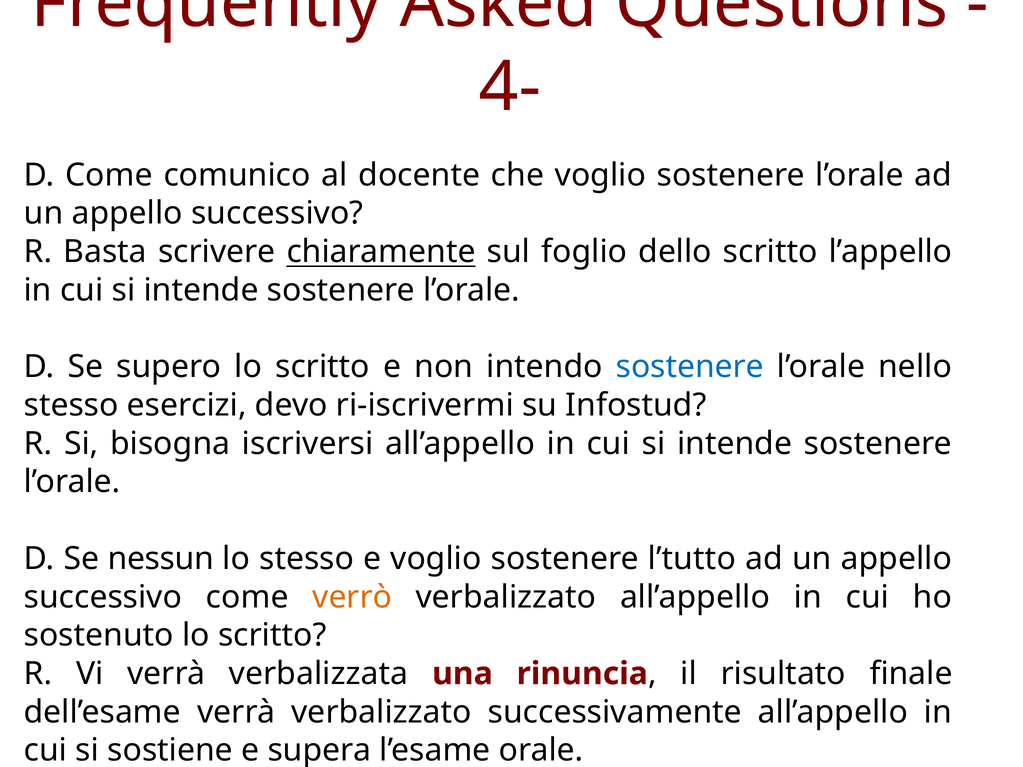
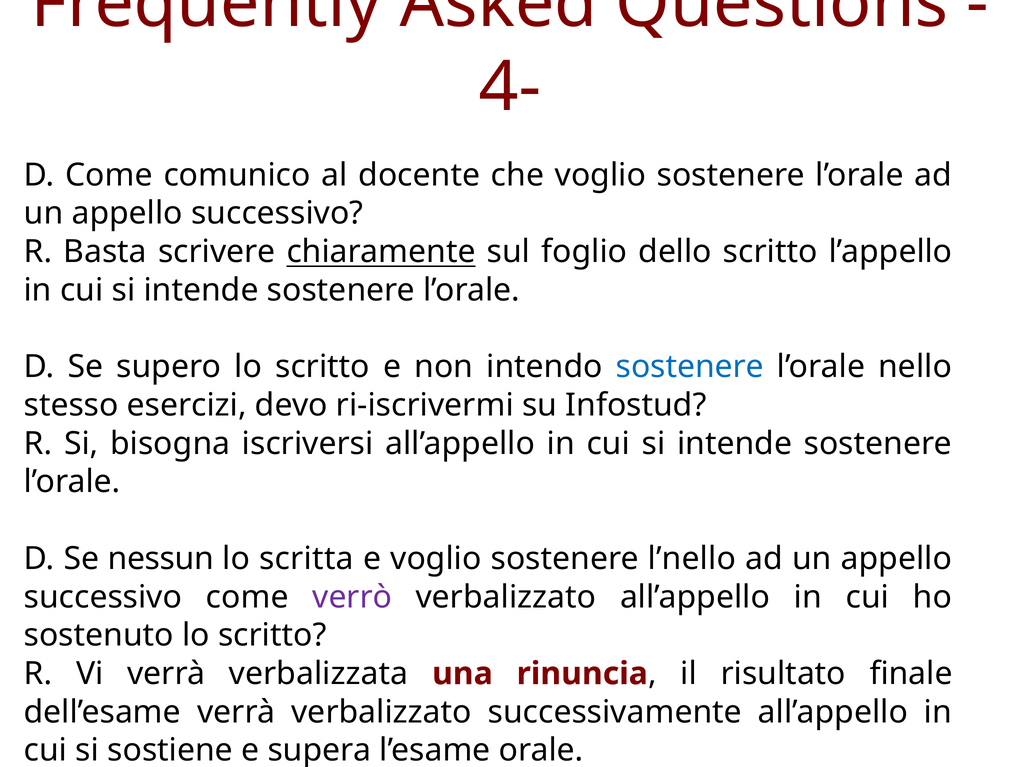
lo stesso: stesso -> scritta
l’tutto: l’tutto -> l’nello
verrò colour: orange -> purple
